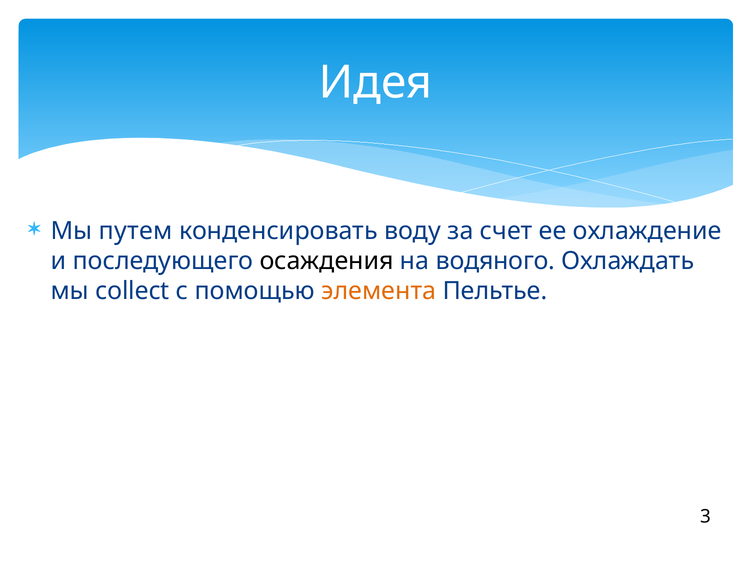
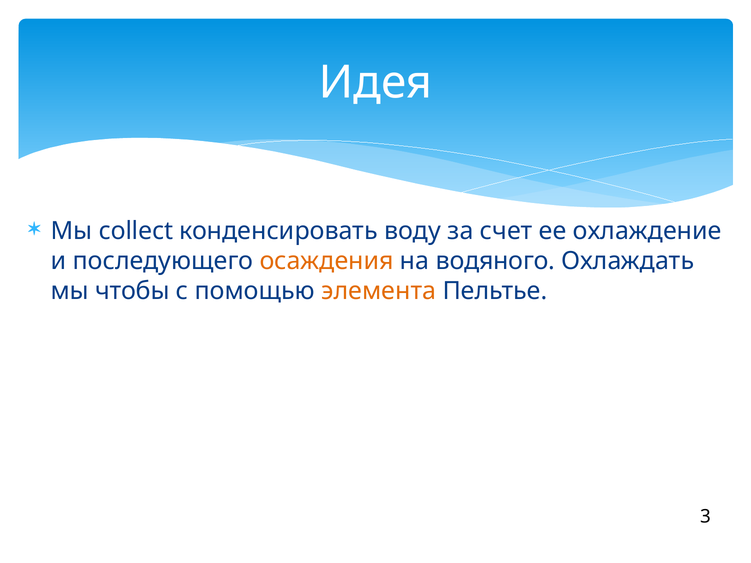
путем: путем -> collect
осаждения colour: black -> orange
collect: collect -> чтобы
